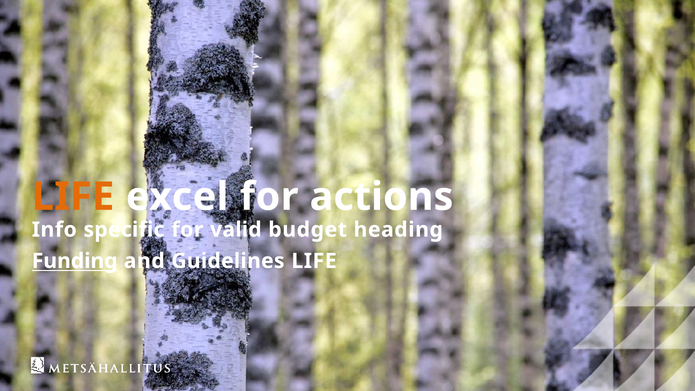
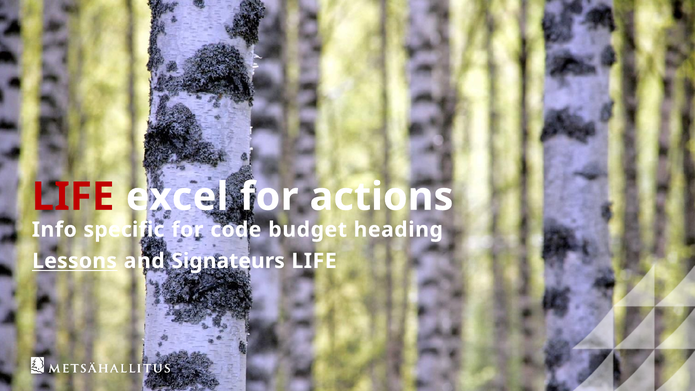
LIFE at (73, 197) colour: orange -> red
valid: valid -> code
Funding: Funding -> Lessons
Guidelines: Guidelines -> Signateurs
